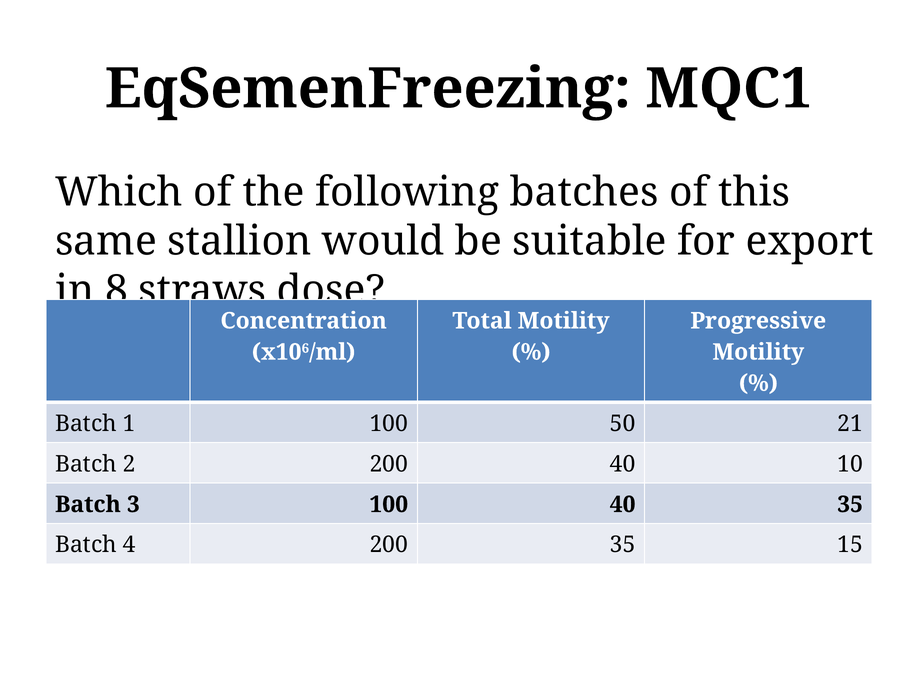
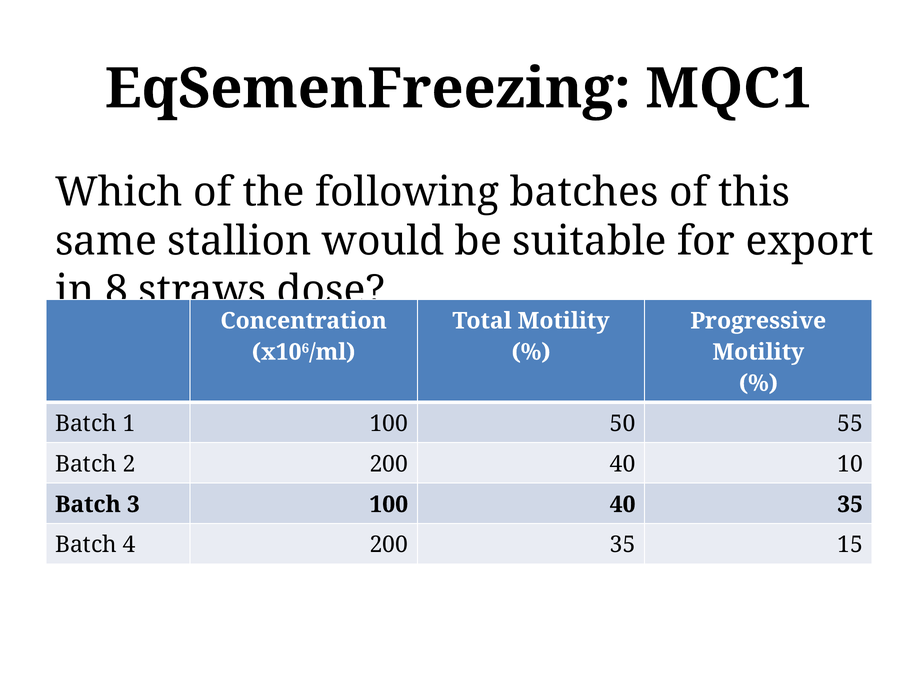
21: 21 -> 55
